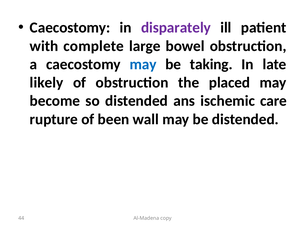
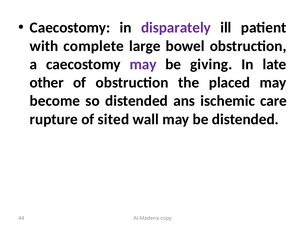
may at (143, 64) colour: blue -> purple
taking: taking -> giving
likely: likely -> other
been: been -> sited
